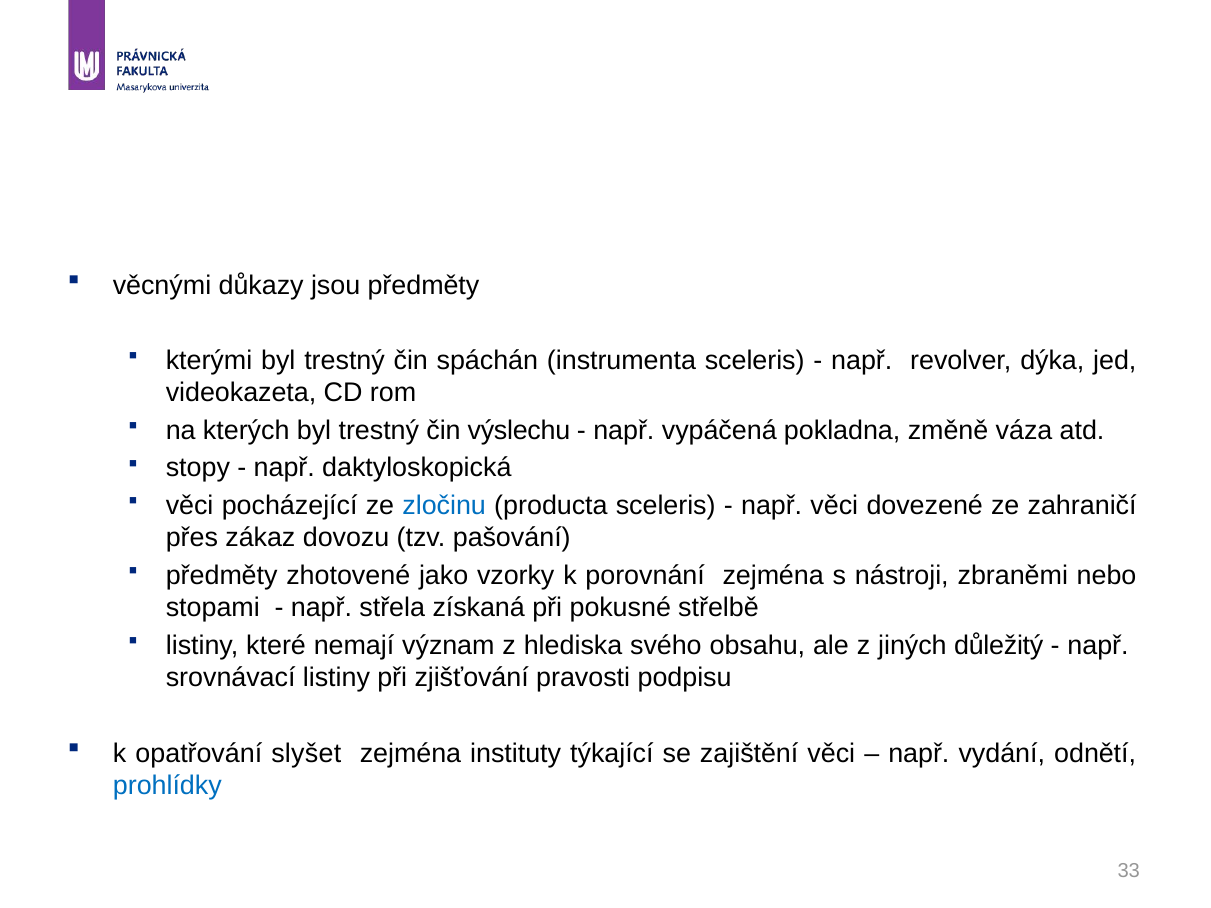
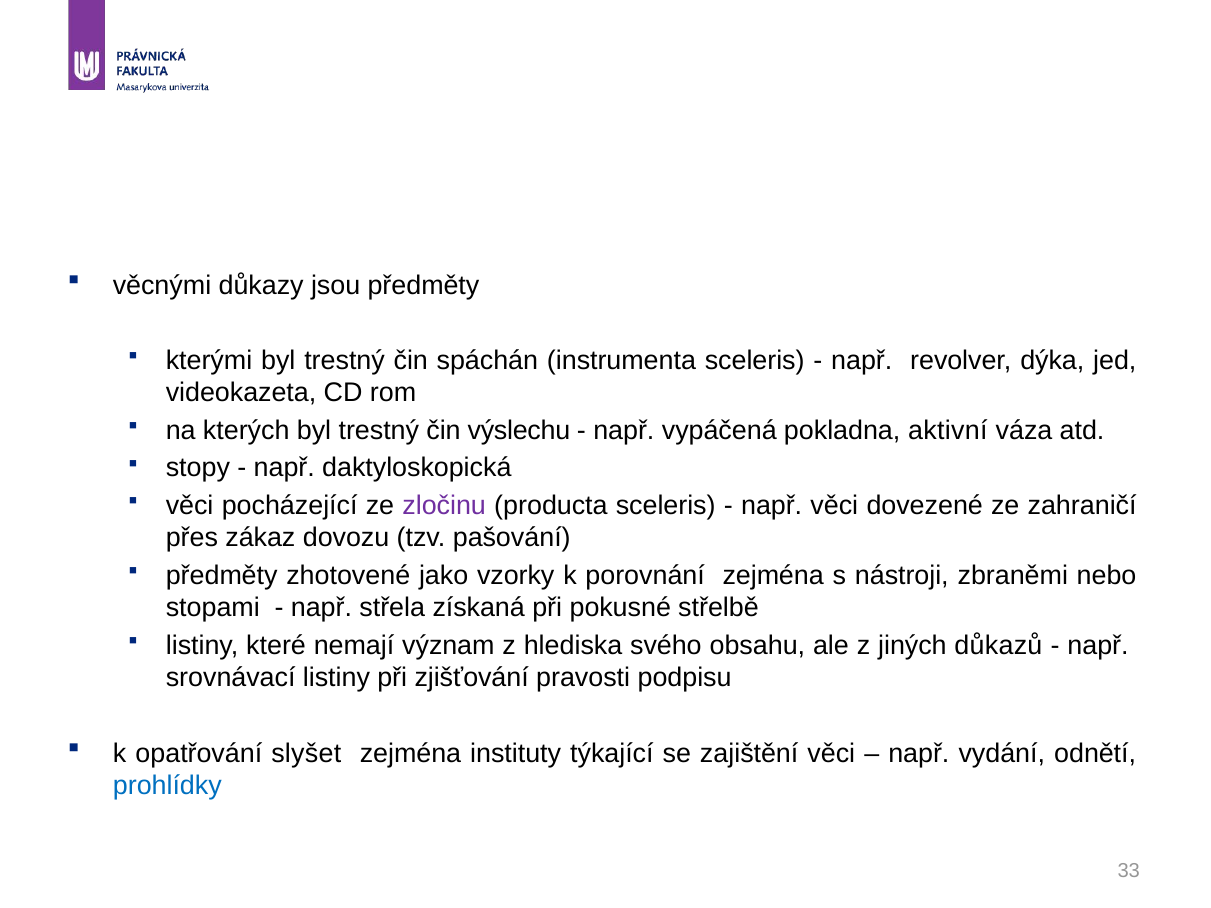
změně: změně -> aktivní
zločinu colour: blue -> purple
důležitý: důležitý -> důkazů
